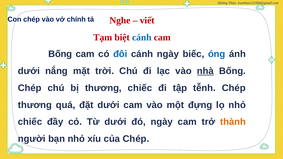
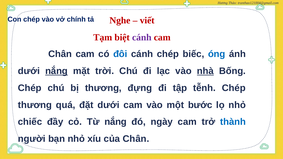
cánh at (142, 37) colour: blue -> purple
Bống at (60, 54): Bống -> Chân
cánh ngày: ngày -> chép
nắng at (56, 71) underline: none -> present
thương chiếc: chiếc -> đựng
đựng: đựng -> bước
Từ dưới: dưới -> nắng
thành colour: orange -> blue
của Chép: Chép -> Chân
